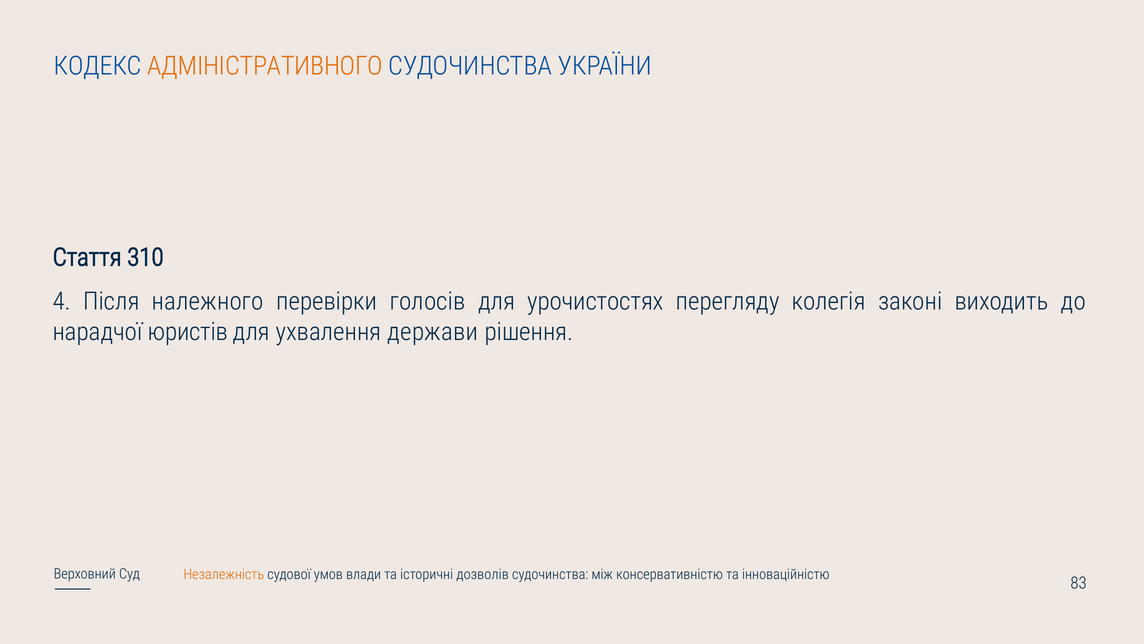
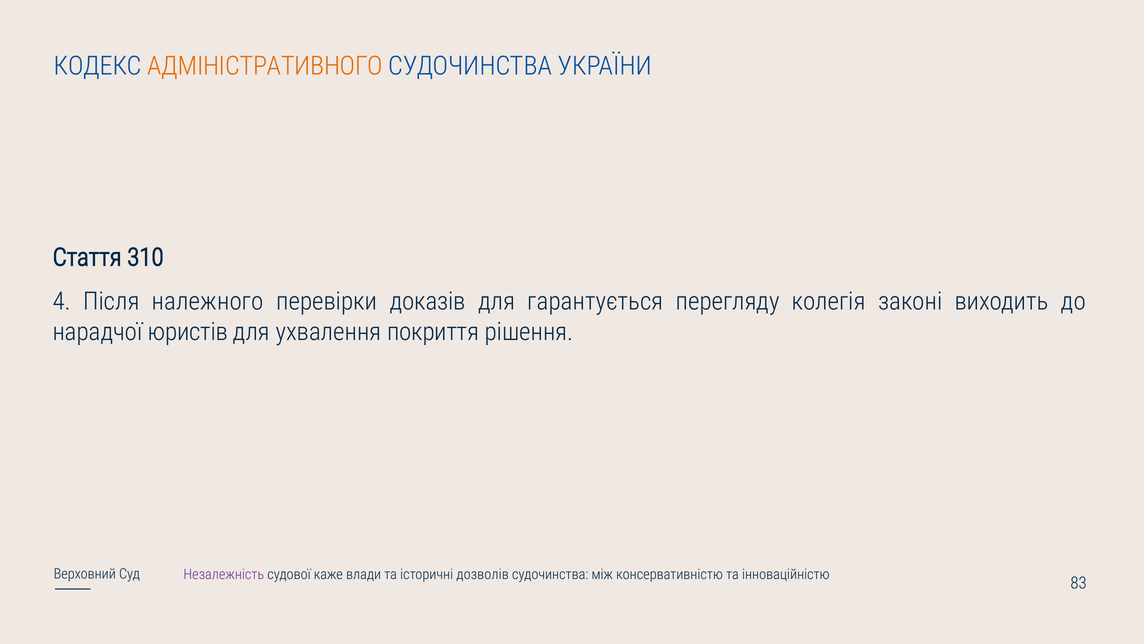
голосів: голосів -> доказів
урочистостях: урочистостях -> гарантується
держави: держави -> покриття
Незалежність colour: orange -> purple
умов: умов -> каже
